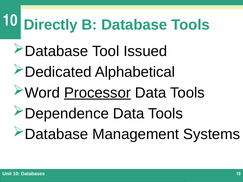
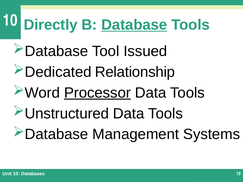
Database at (134, 25) underline: none -> present
Alphabetical: Alphabetical -> Relationship
Dependence: Dependence -> Unstructured
